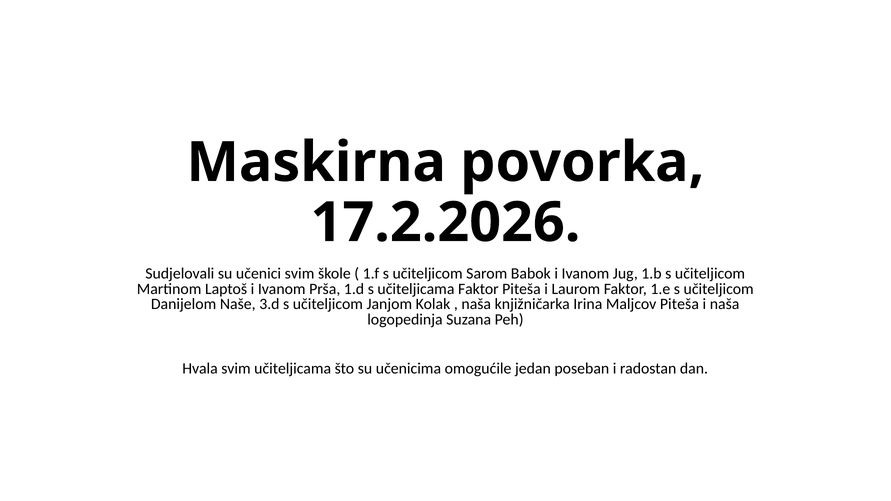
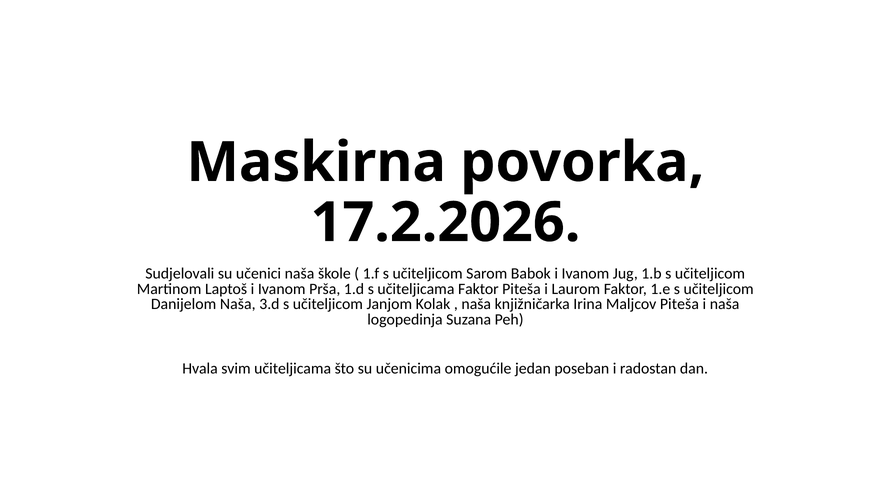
učenici svim: svim -> naša
Danijelom Naše: Naše -> Naša
